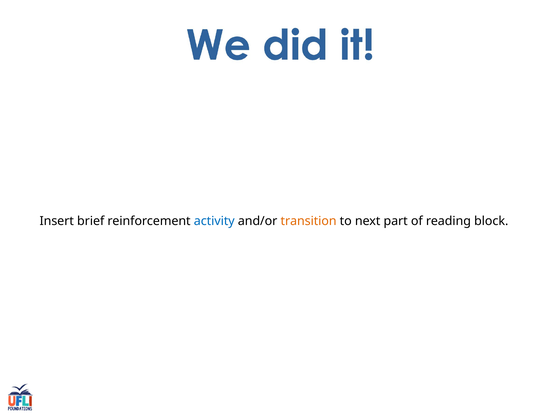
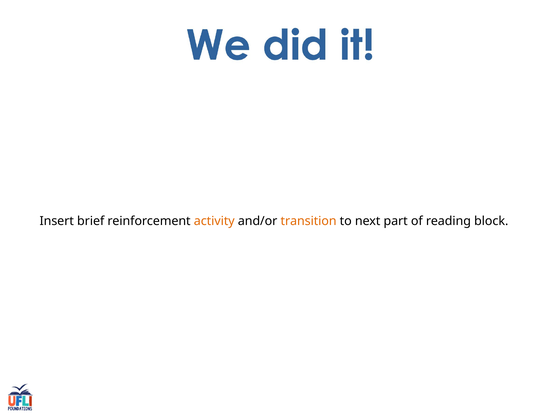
activity colour: blue -> orange
